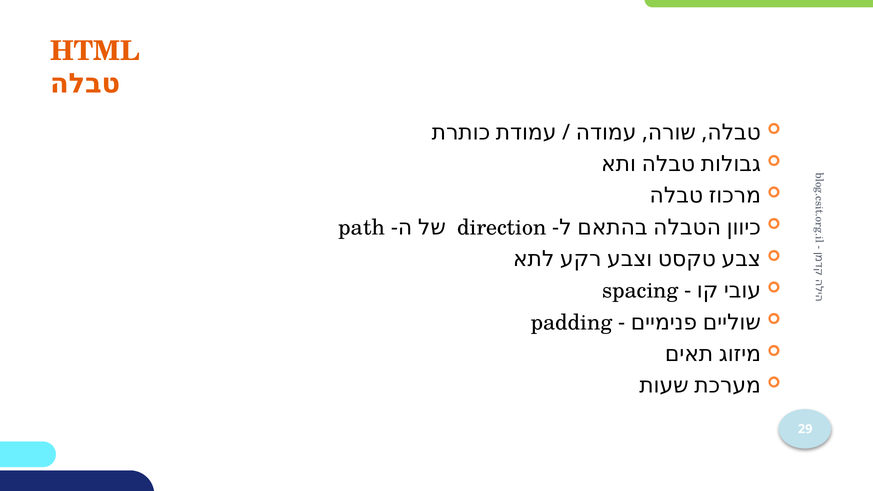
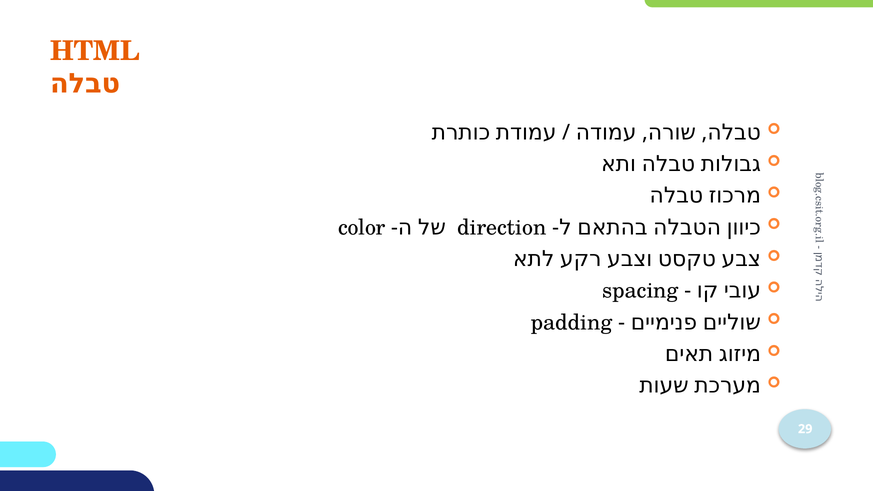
path: path -> color
